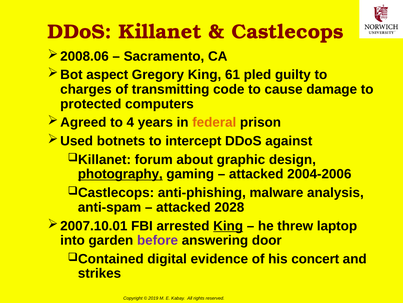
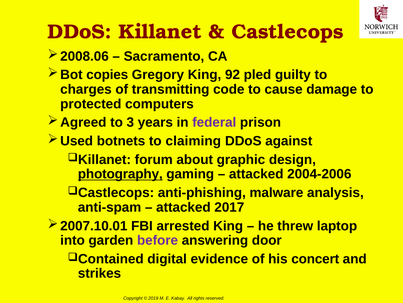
aspect: aspect -> copies
61: 61 -> 92
4: 4 -> 3
federal colour: orange -> purple
intercept: intercept -> claiming
2028: 2028 -> 2017
King at (228, 225) underline: present -> none
